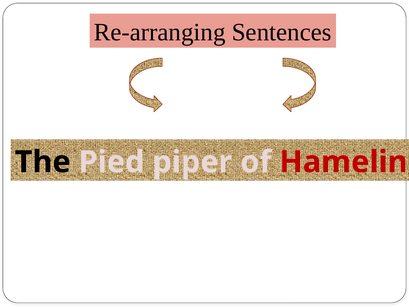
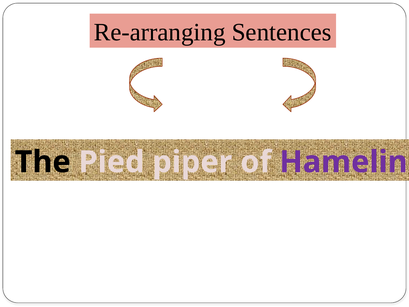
Hamelin colour: red -> purple
